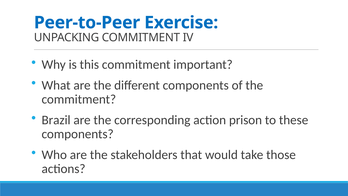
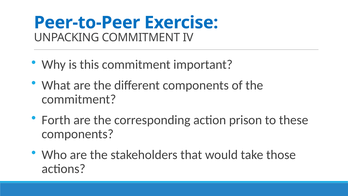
Brazil: Brazil -> Forth
